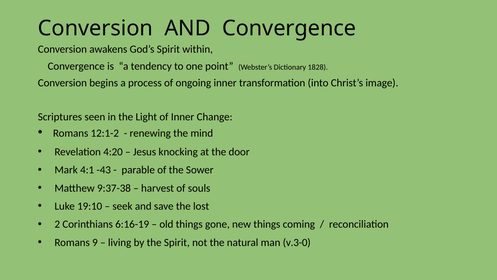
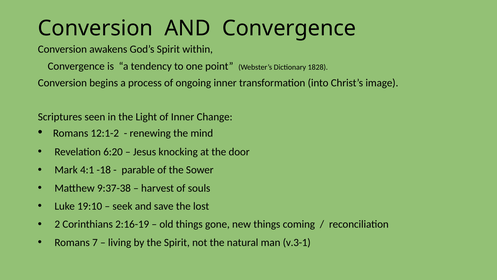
4:20: 4:20 -> 6:20
-43: -43 -> -18
6:16-19: 6:16-19 -> 2:16-19
9: 9 -> 7
v.3-0: v.3-0 -> v.3-1
